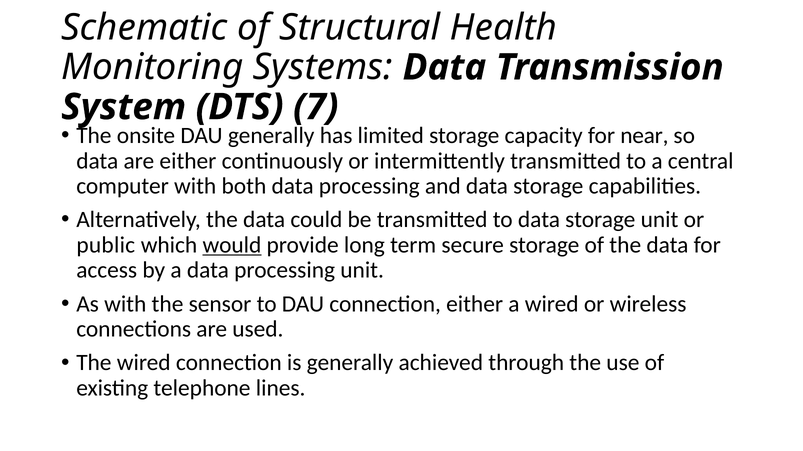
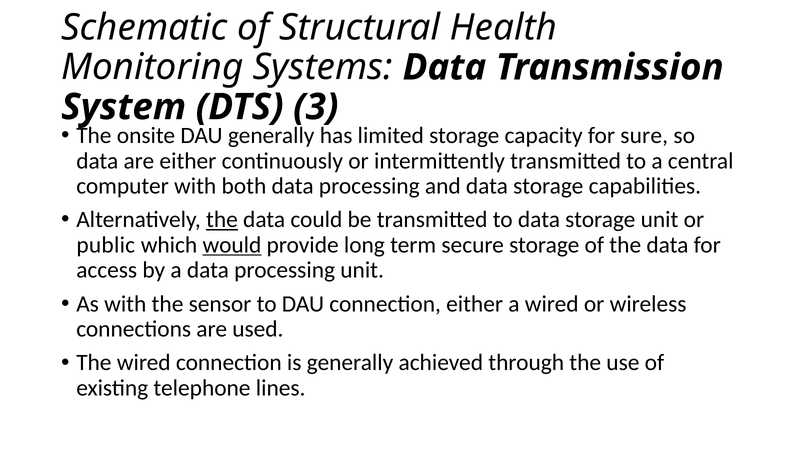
7: 7 -> 3
near: near -> sure
the at (222, 220) underline: none -> present
